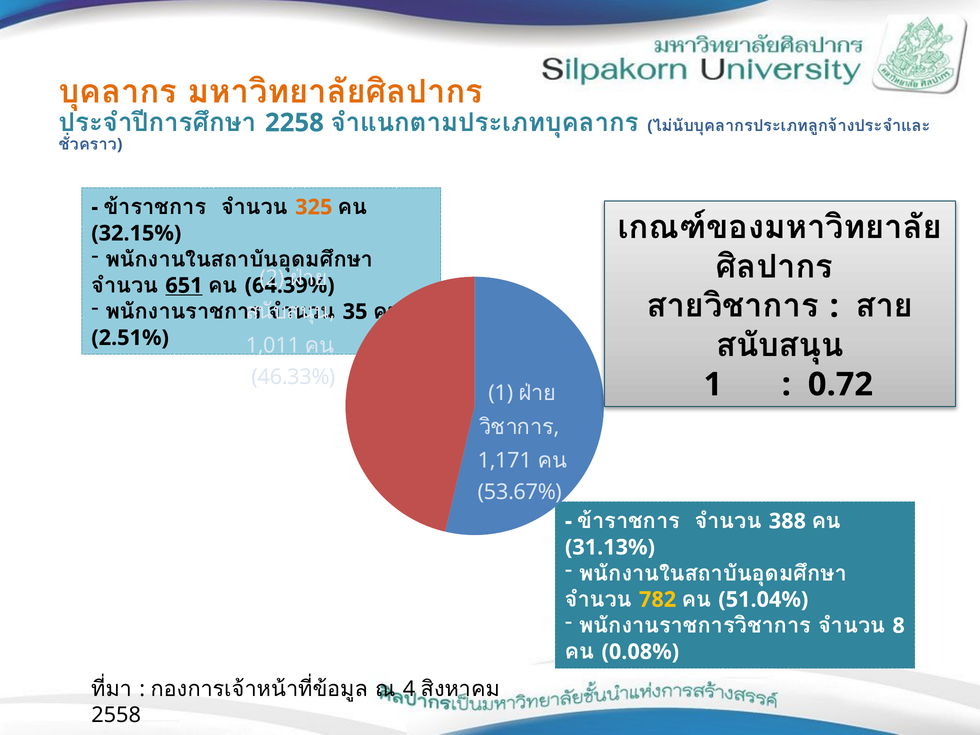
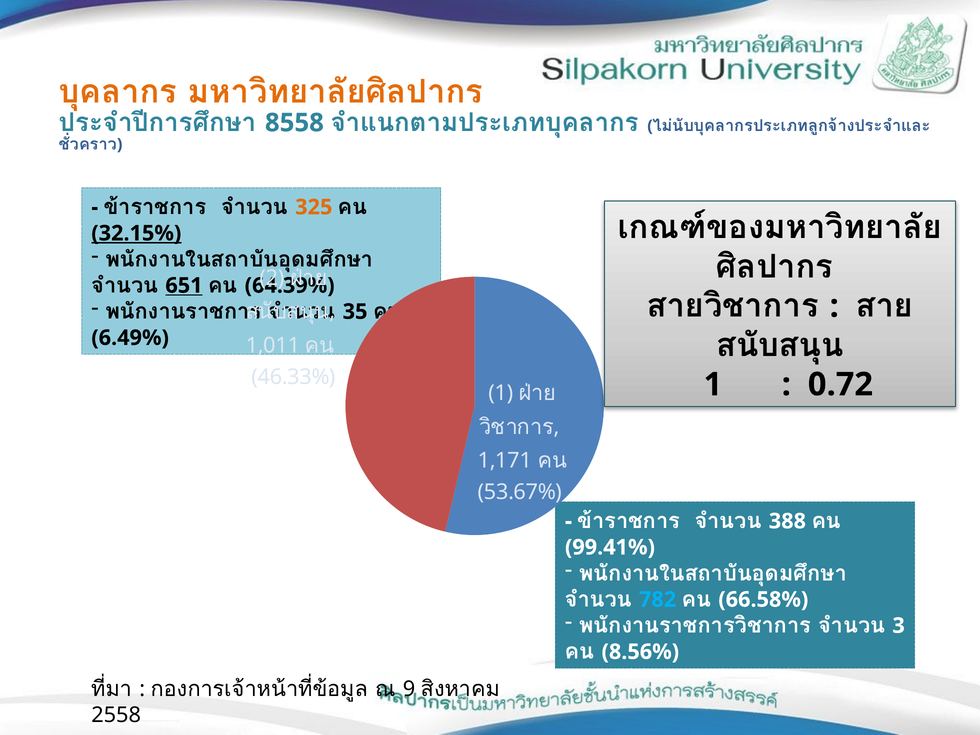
2258: 2258 -> 8558
32.15% underline: none -> present
2.51%: 2.51% -> 6.49%
31.13%: 31.13% -> 99.41%
782 colour: yellow -> light blue
51.04%: 51.04% -> 66.58%
8: 8 -> 3
0.08%: 0.08% -> 8.56%
4: 4 -> 9
